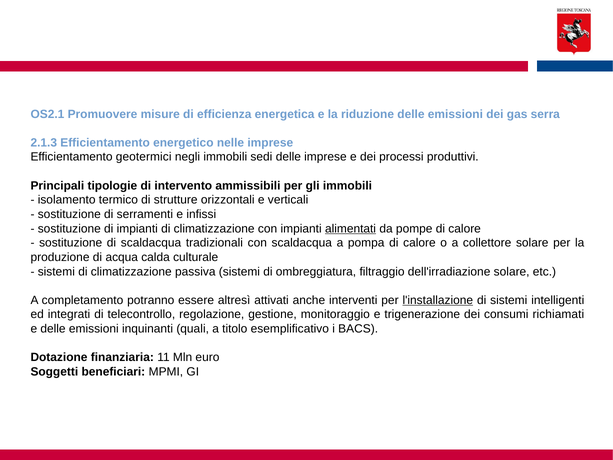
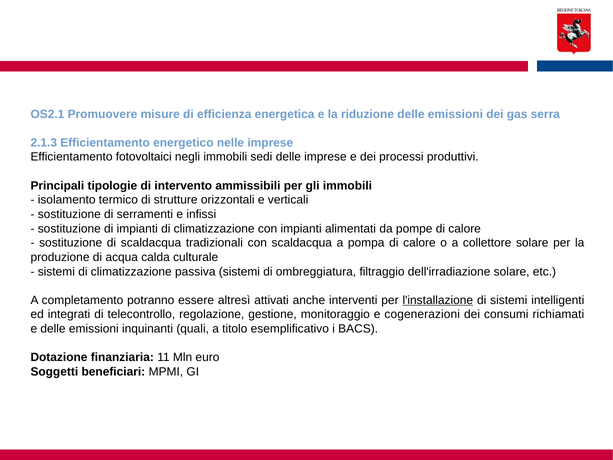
geotermici: geotermici -> fotovoltaici
alimentati underline: present -> none
trigenerazione: trigenerazione -> cogenerazioni
